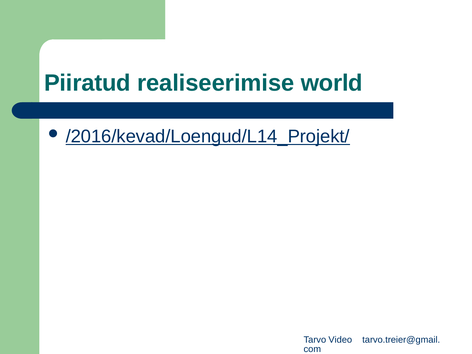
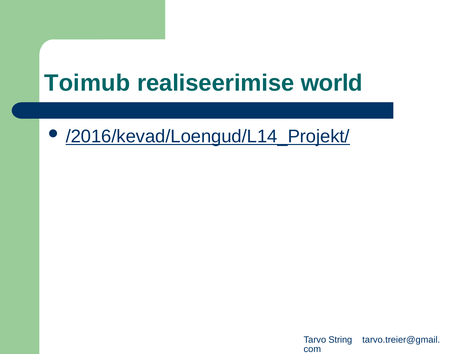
Piiratud: Piiratud -> Toimub
Video: Video -> String
